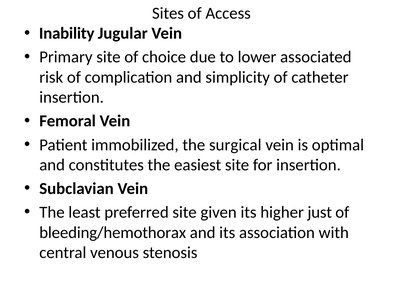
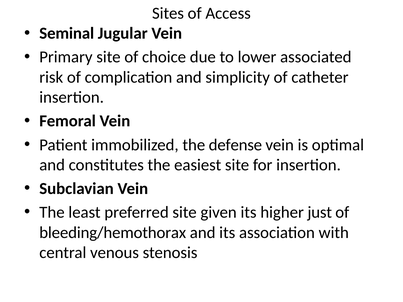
Inability: Inability -> Seminal
surgical: surgical -> defense
